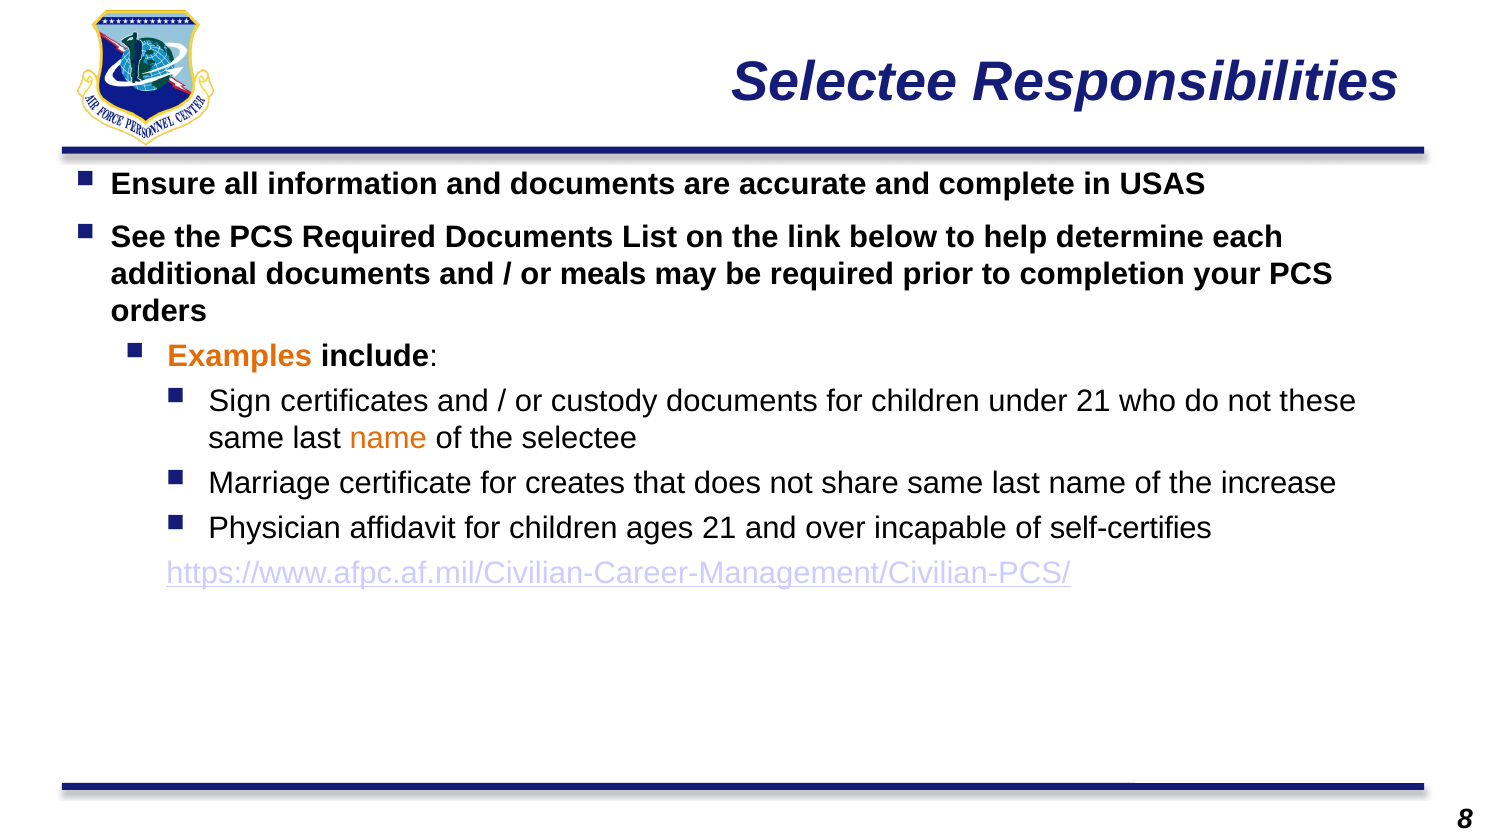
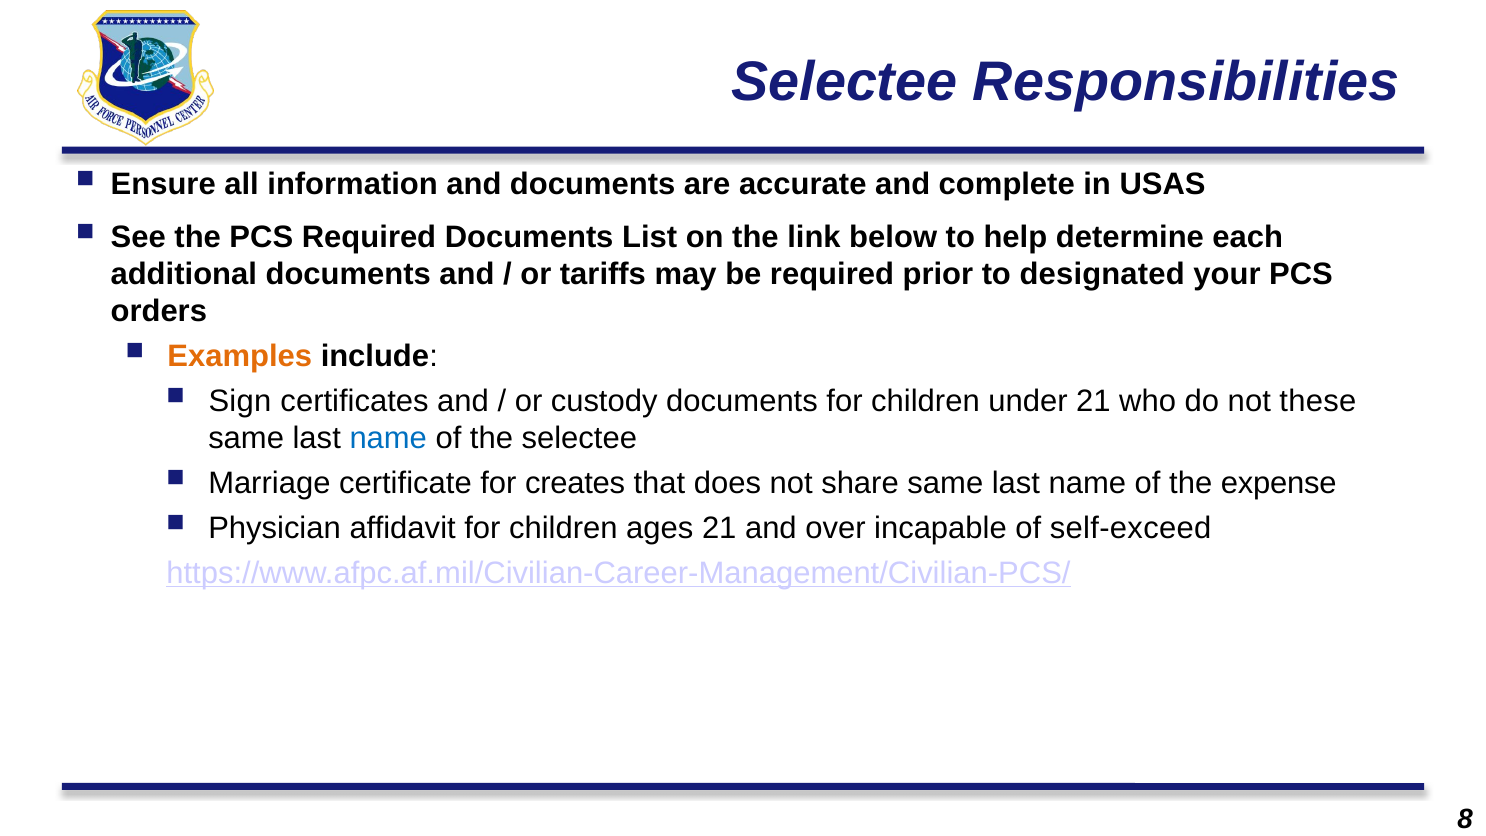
meals: meals -> tariffs
completion: completion -> designated
name at (388, 438) colour: orange -> blue
increase: increase -> expense
self-certifies: self-certifies -> self-exceed
